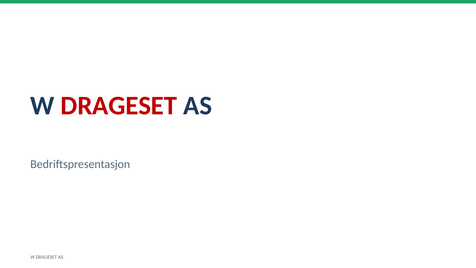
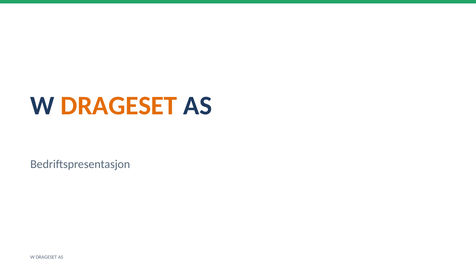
DRAGESET at (119, 106) colour: red -> orange
